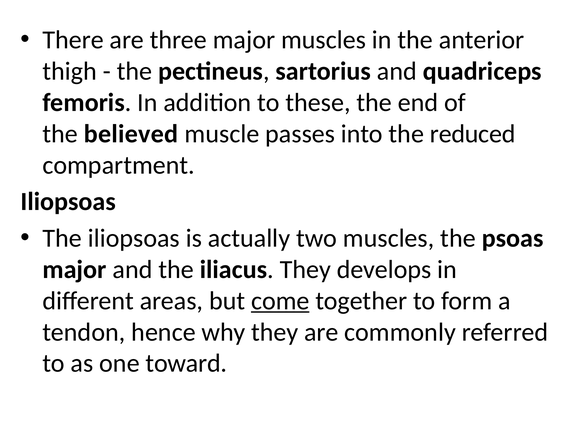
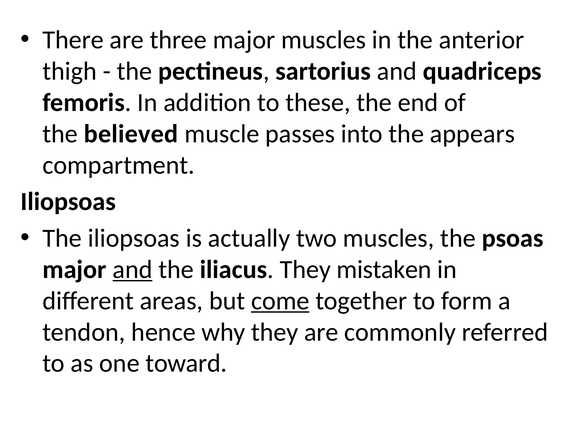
reduced: reduced -> appears
and at (132, 270) underline: none -> present
develops: develops -> mistaken
